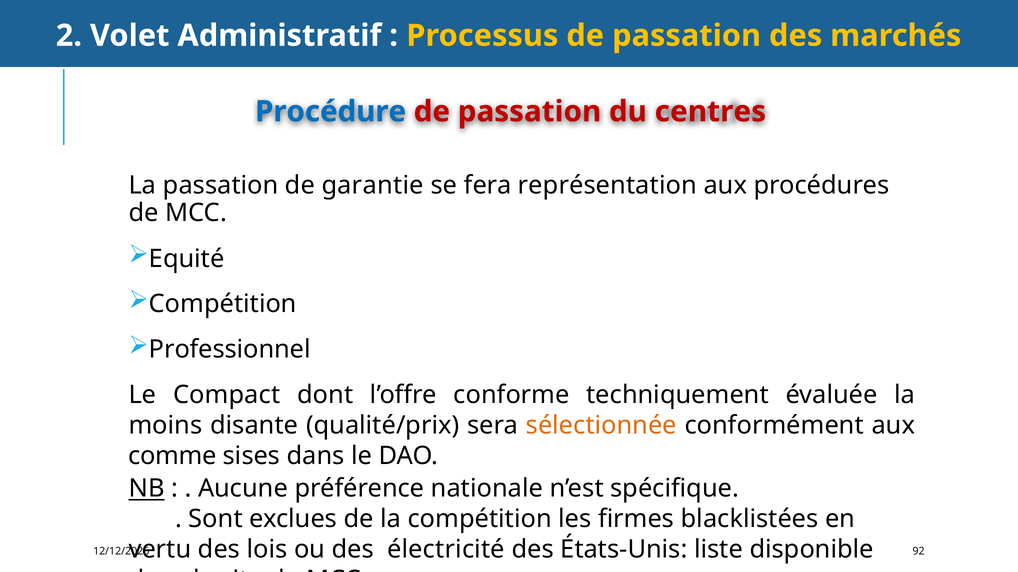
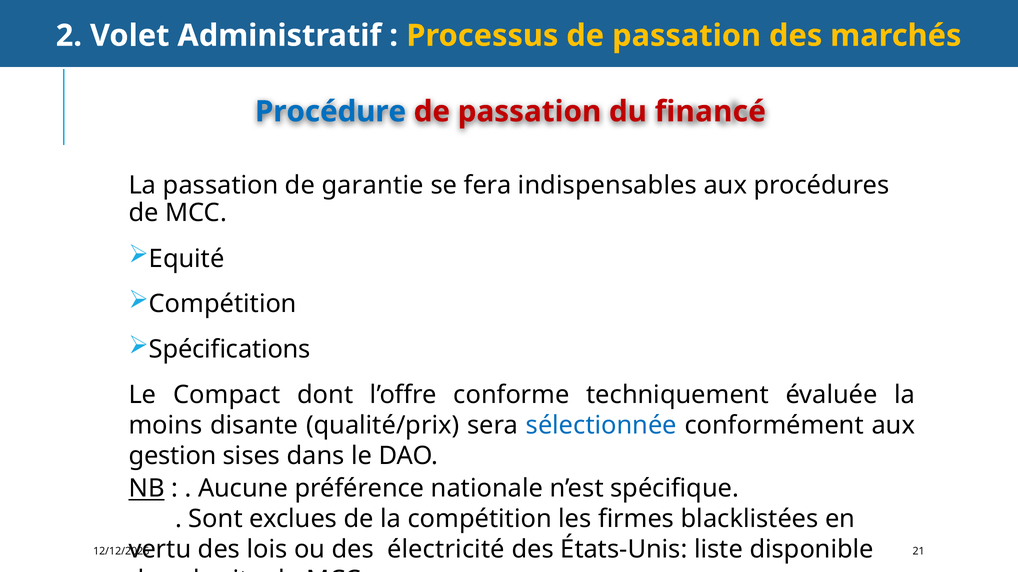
centres: centres -> financé
représentation: représentation -> indispensables
Professionnel: Professionnel -> Spécifications
sélectionnée colour: orange -> blue
comme: comme -> gestion
92: 92 -> 21
